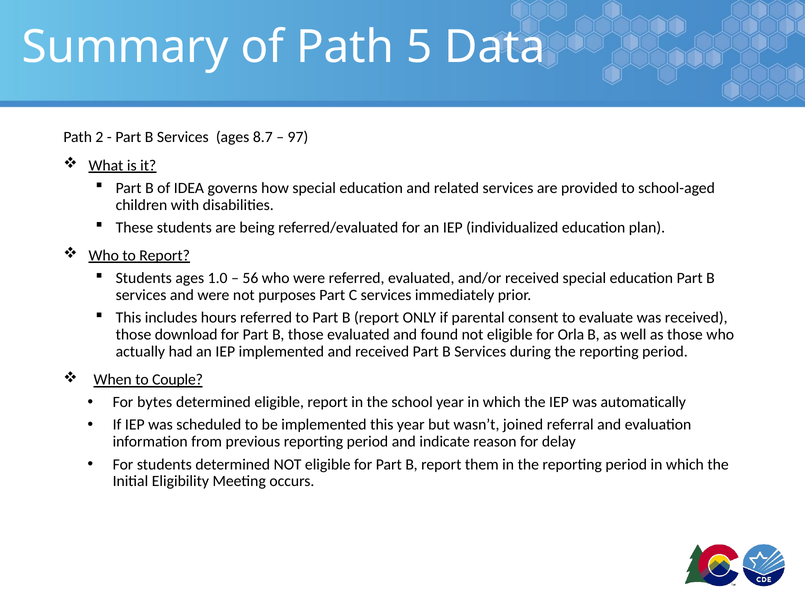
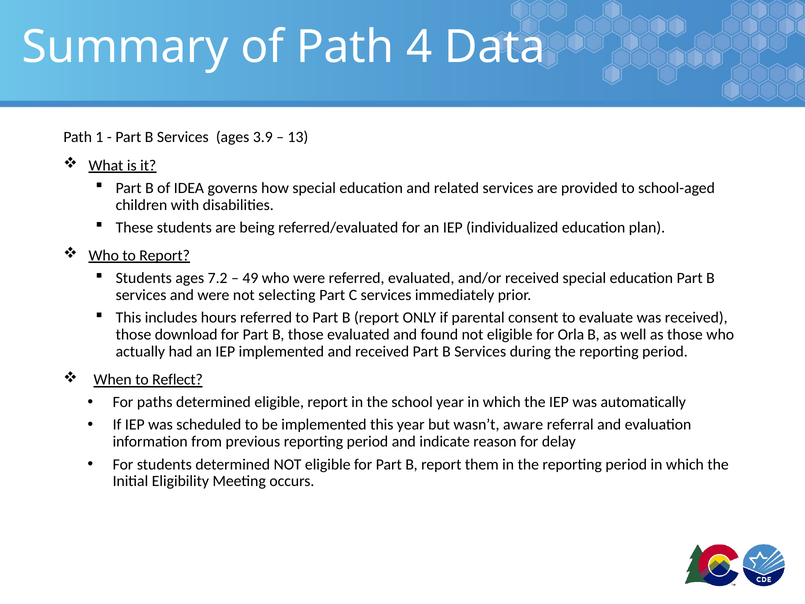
5: 5 -> 4
2: 2 -> 1
8.7: 8.7 -> 3.9
97: 97 -> 13
1.0: 1.0 -> 7.2
56: 56 -> 49
purposes: purposes -> selecting
Couple: Couple -> Reflect
bytes: bytes -> paths
joined: joined -> aware
